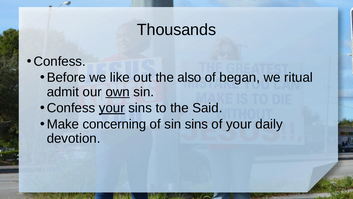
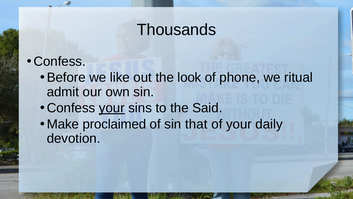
also: also -> look
began: began -> phone
own underline: present -> none
concerning: concerning -> proclaimed
sin sins: sins -> that
